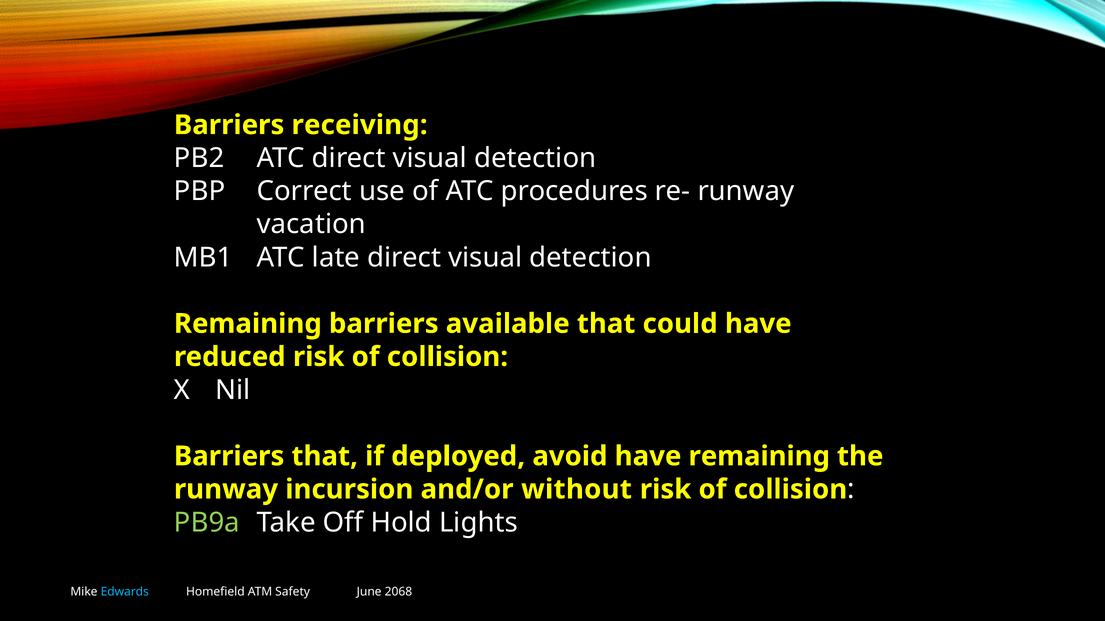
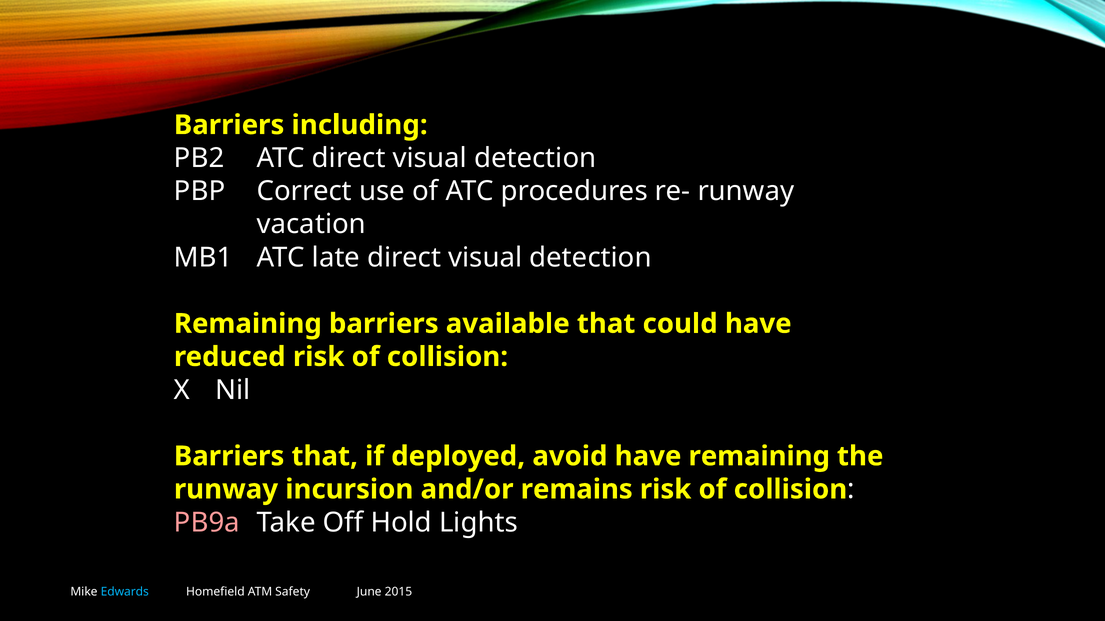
receiving: receiving -> including
without: without -> remains
PB9a colour: light green -> pink
2068: 2068 -> 2015
